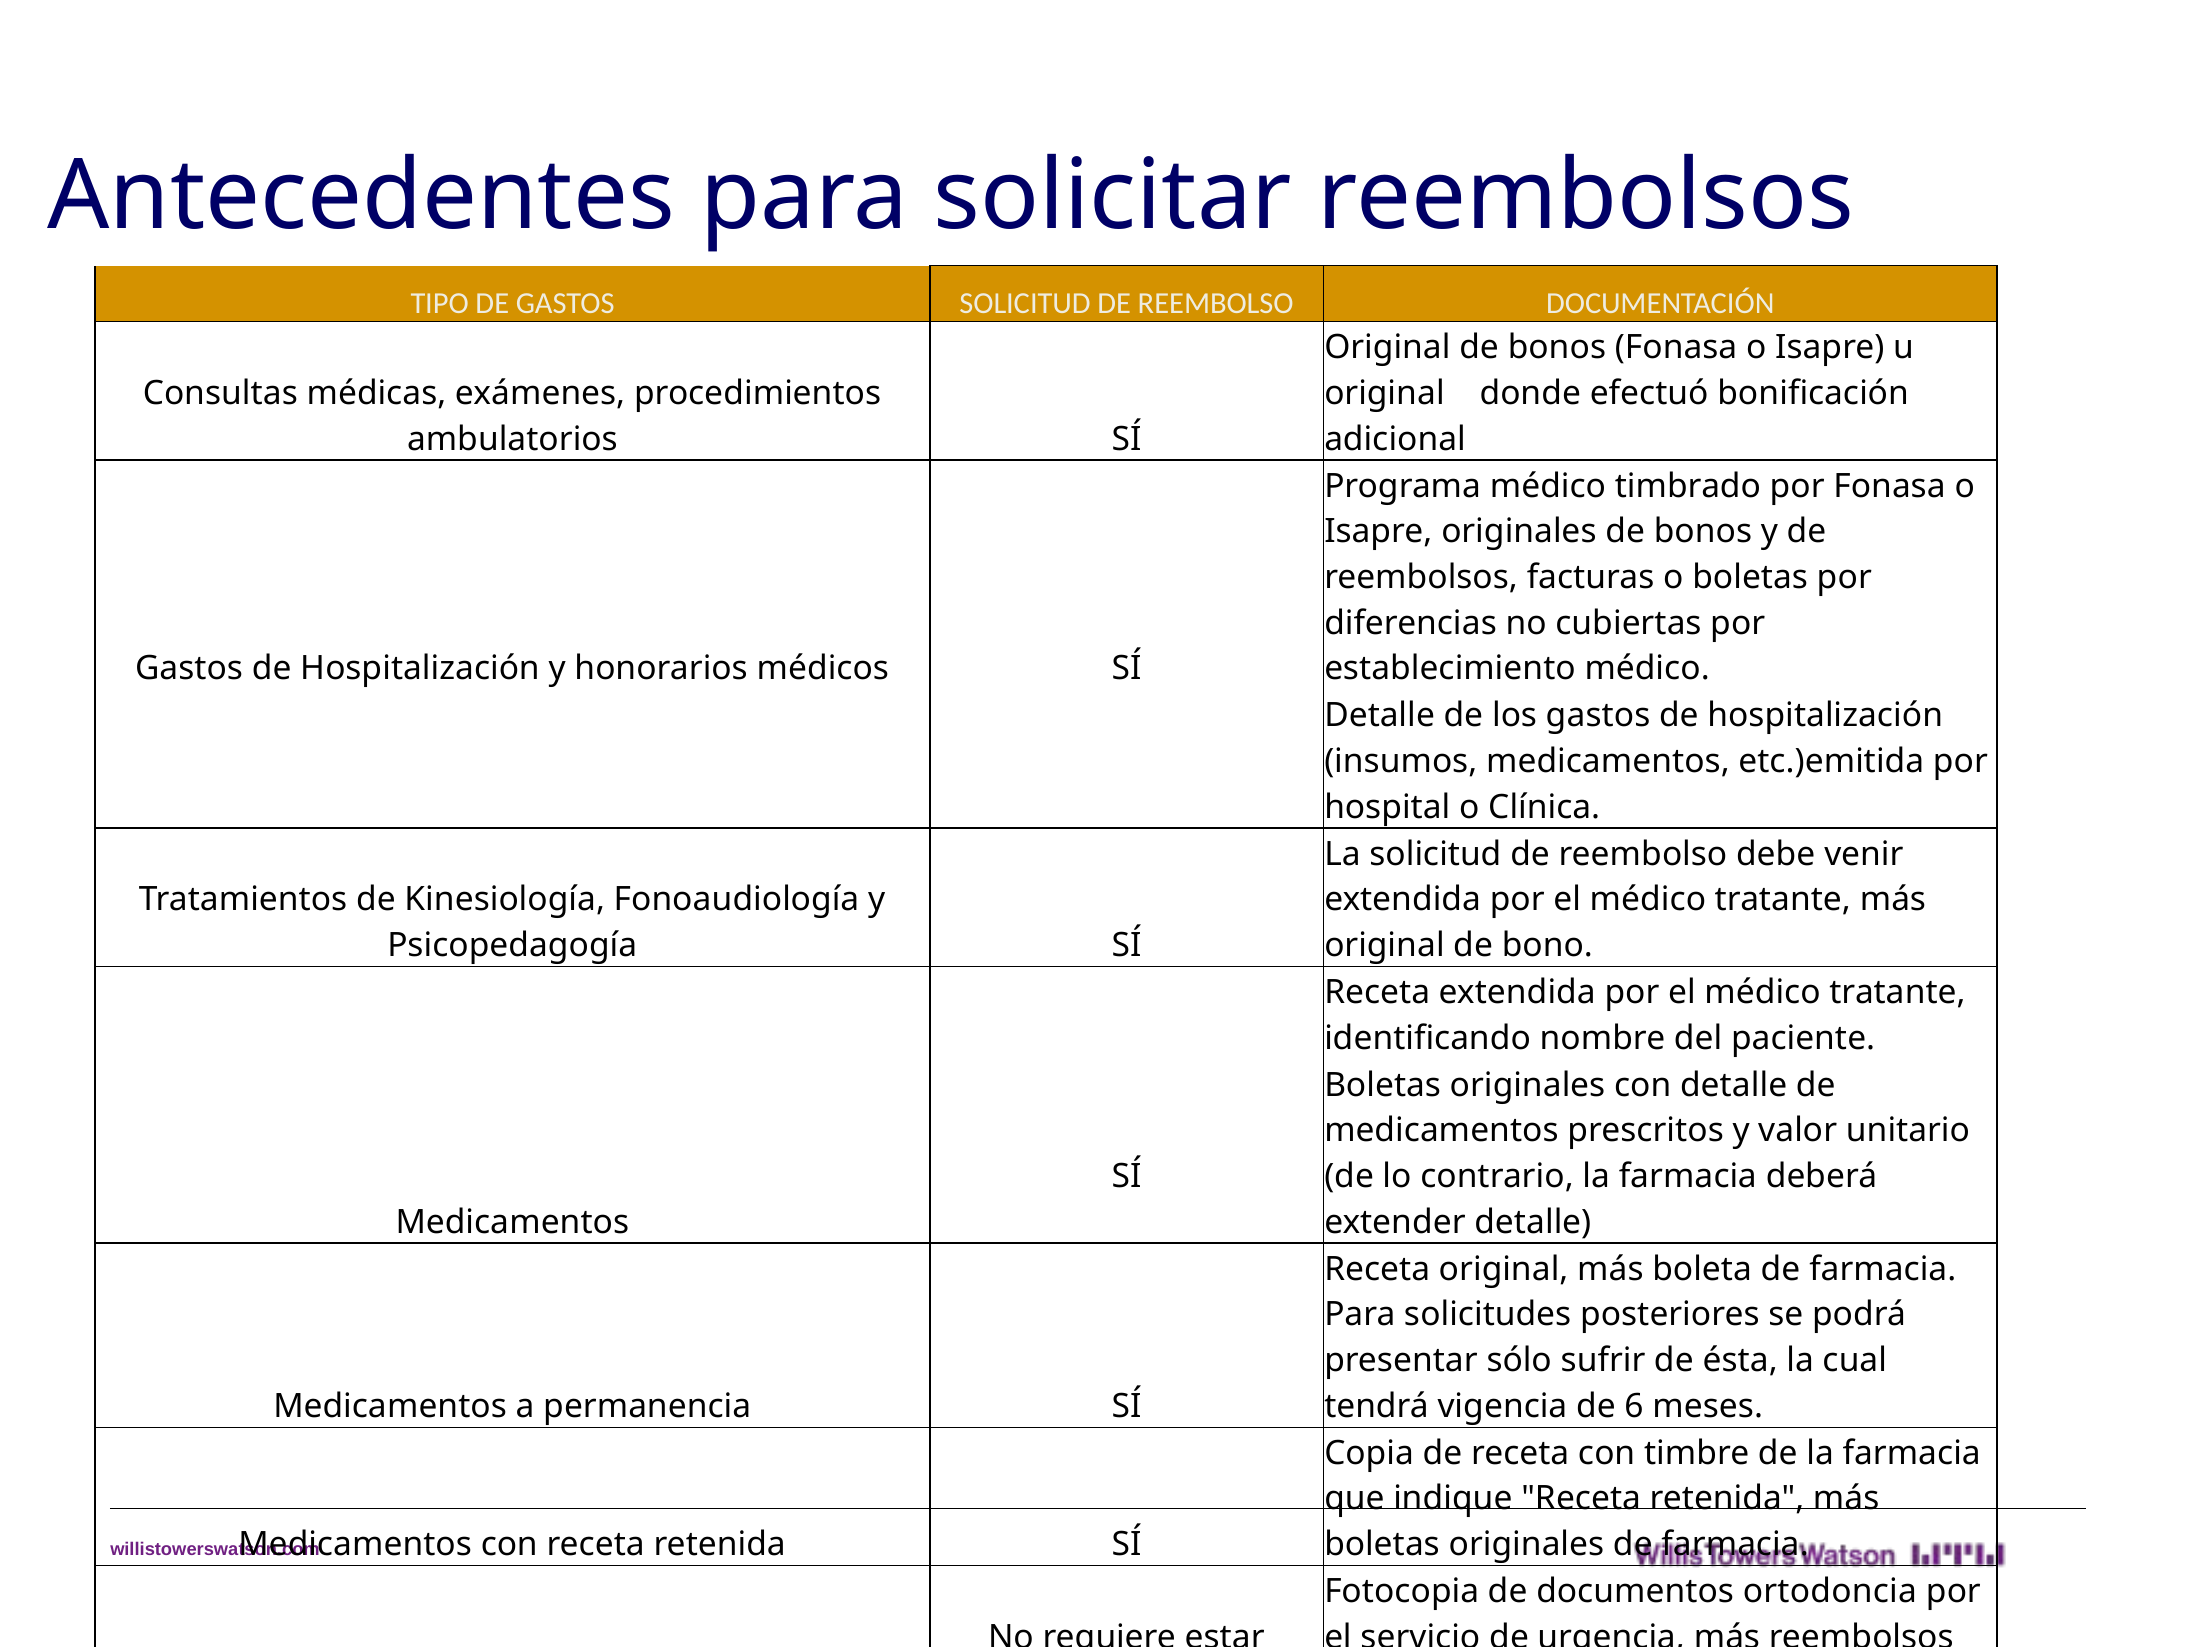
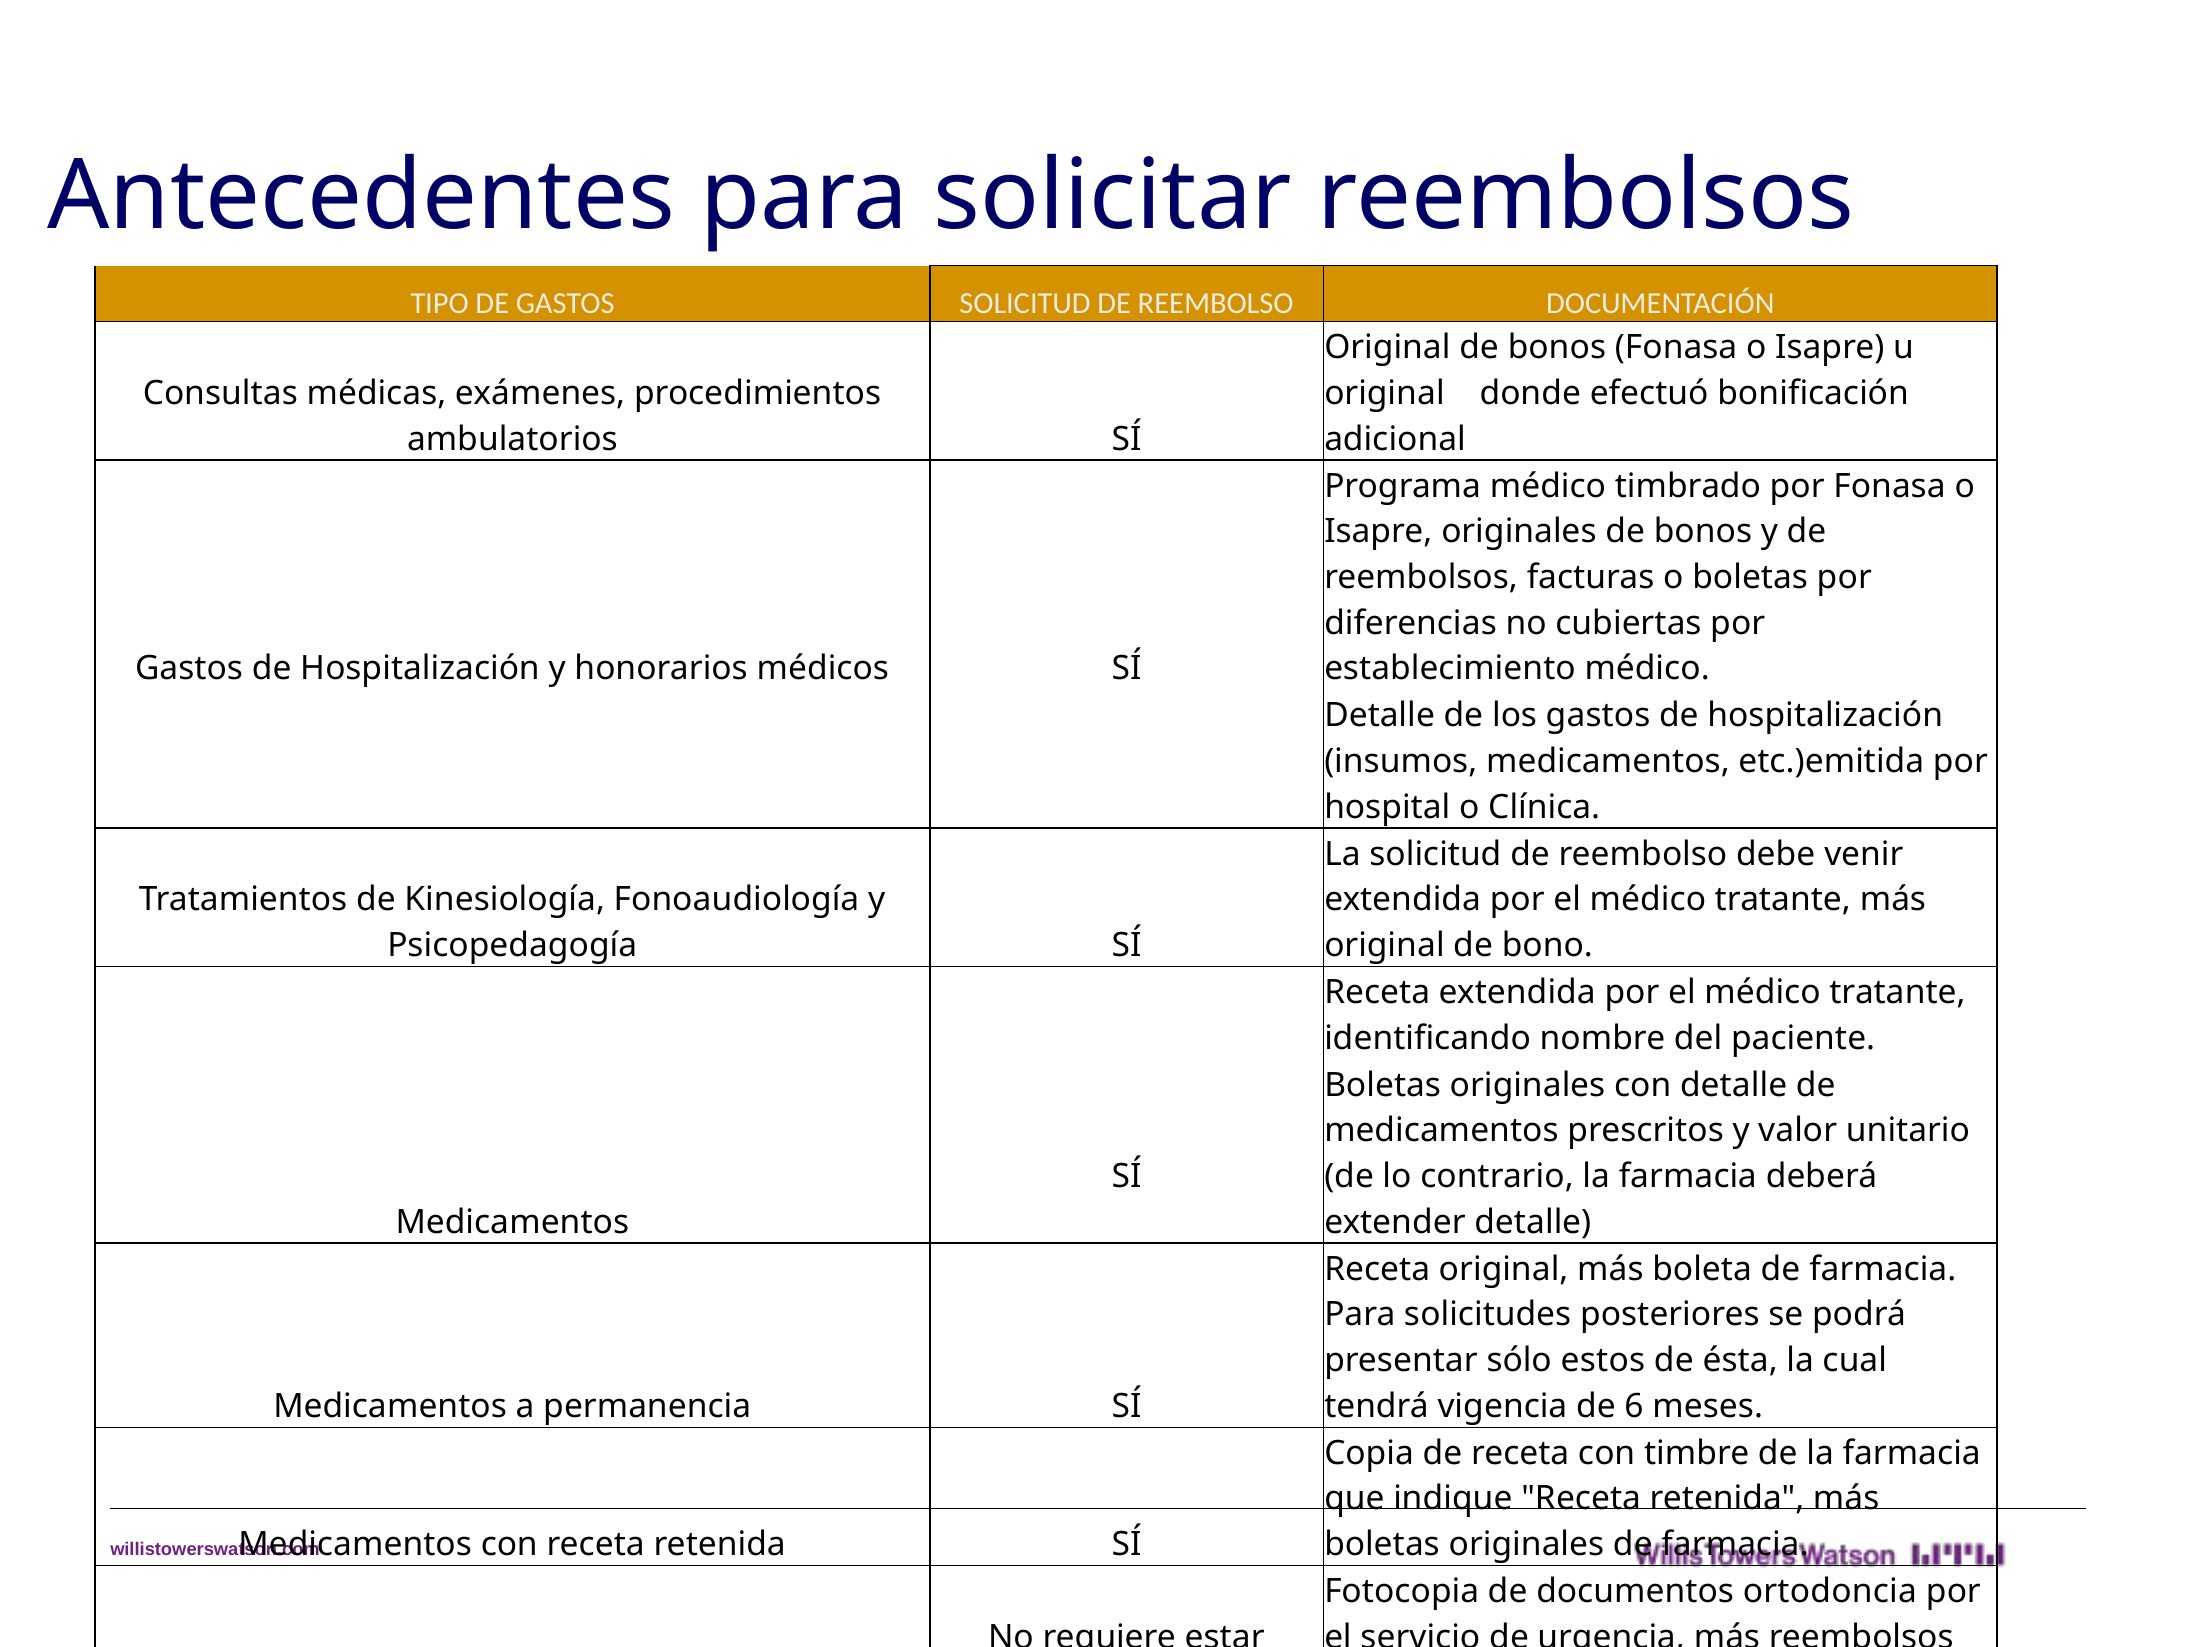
sufrir: sufrir -> estos
